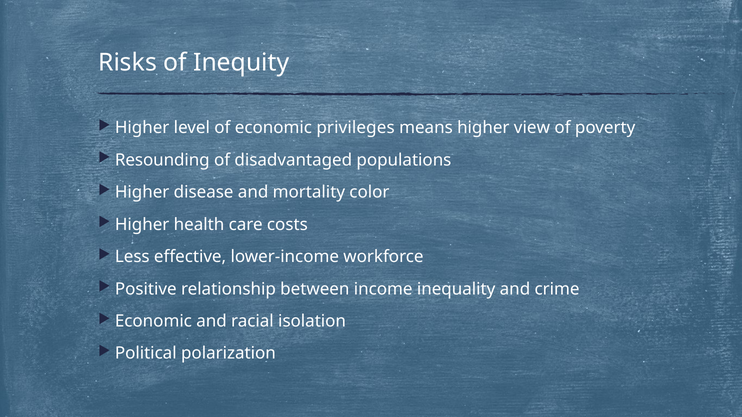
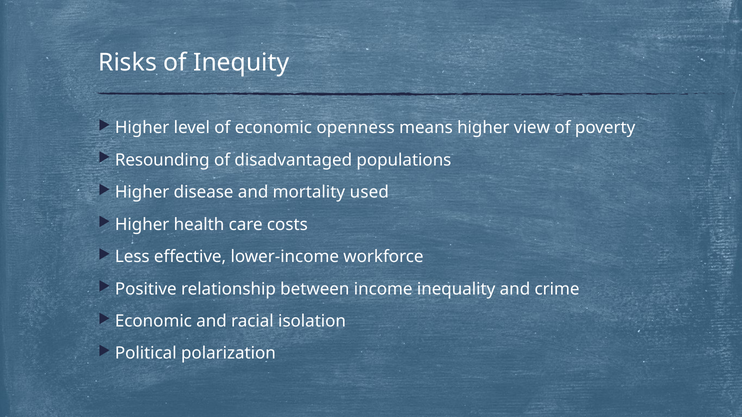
privileges: privileges -> openness
color: color -> used
